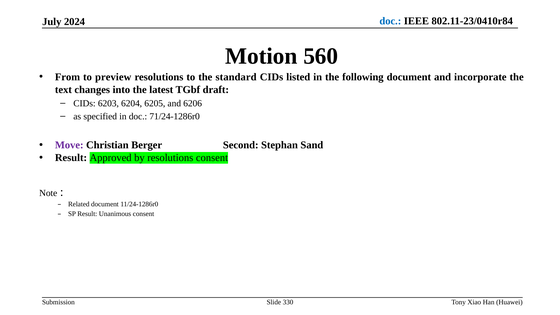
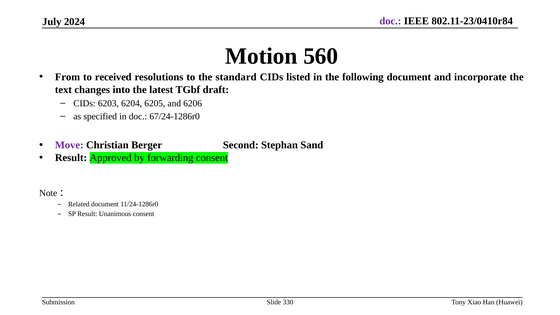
doc at (390, 21) colour: blue -> purple
preview: preview -> received
71/24-1286r0: 71/24-1286r0 -> 67/24-1286r0
by resolutions: resolutions -> forwarding
